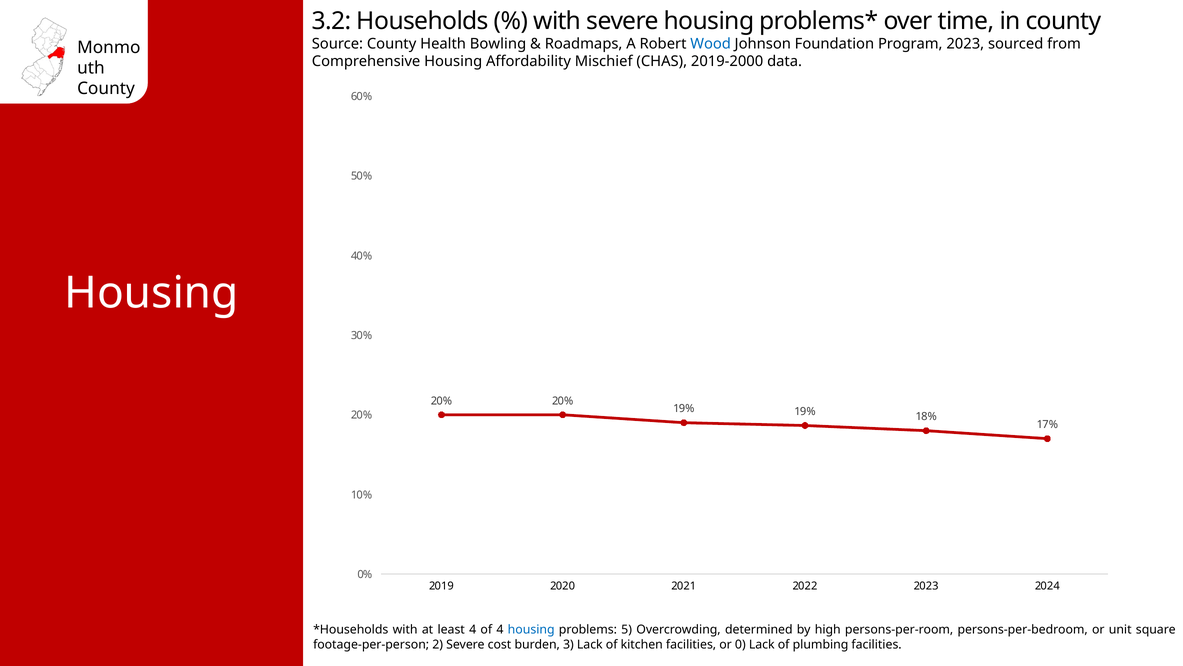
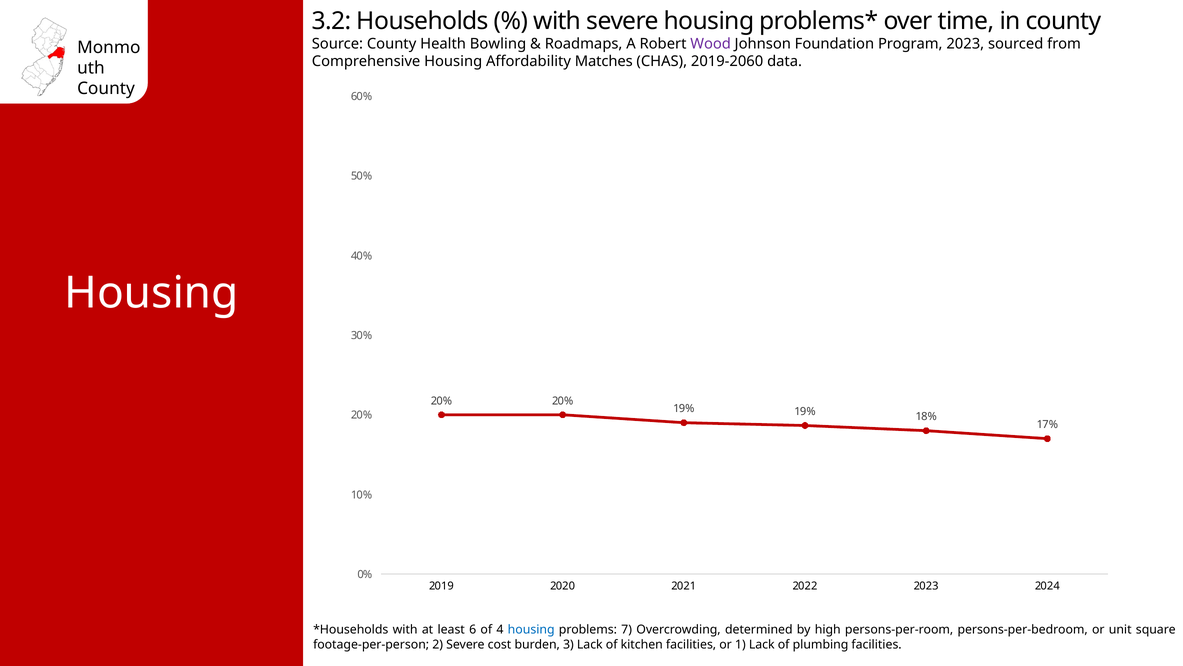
Wood colour: blue -> purple
Mischief: Mischief -> Matches
2019-2000: 2019-2000 -> 2019-2060
least 4: 4 -> 6
5: 5 -> 7
0: 0 -> 1
